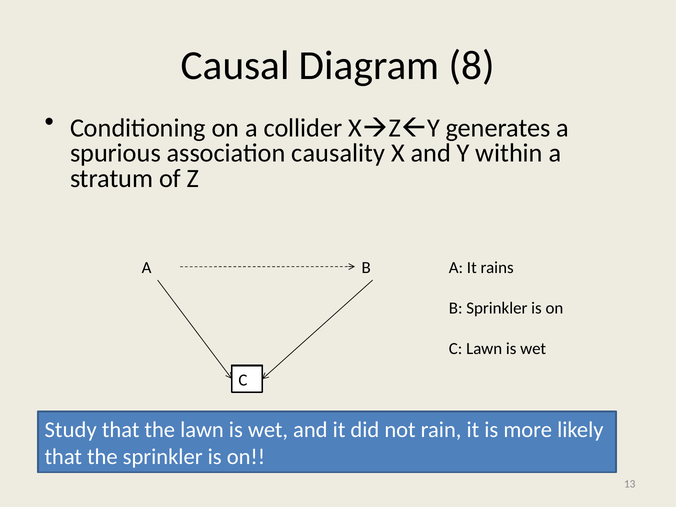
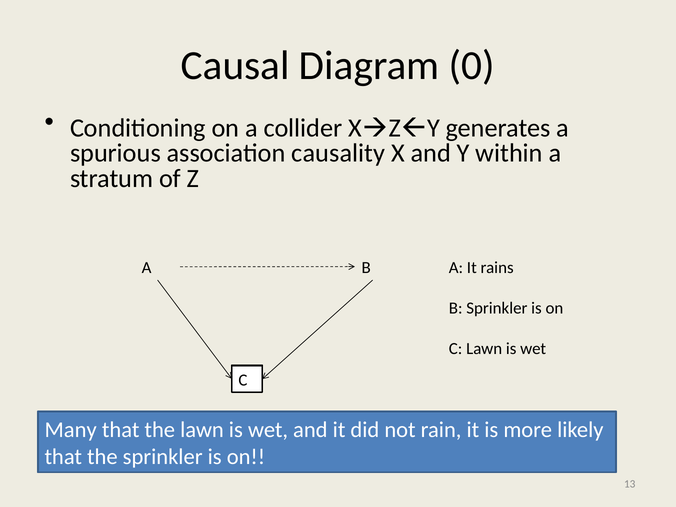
8: 8 -> 0
Study: Study -> Many
